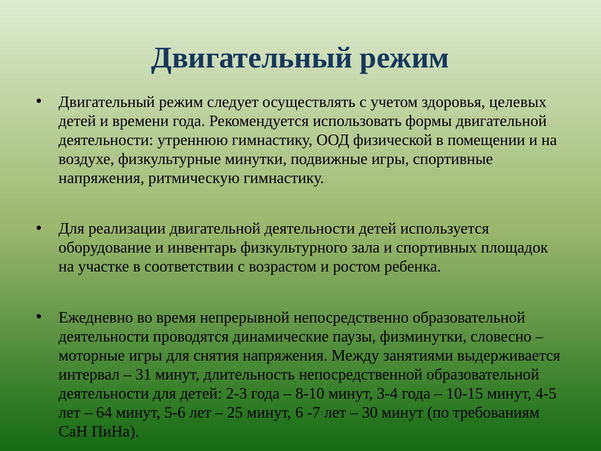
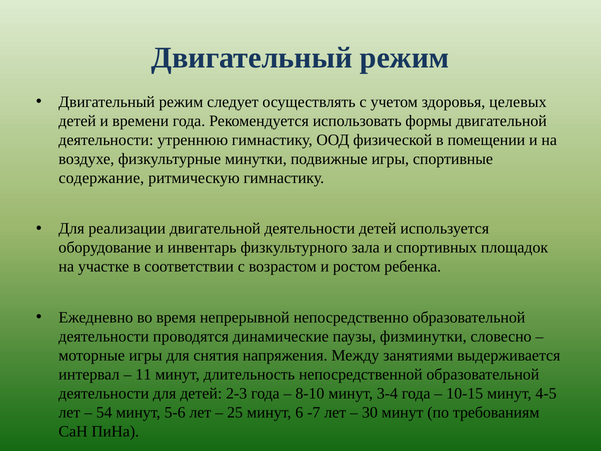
напряжения at (101, 178): напряжения -> содержание
31: 31 -> 11
64: 64 -> 54
